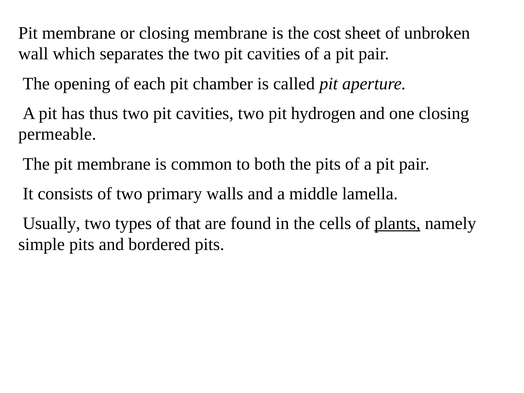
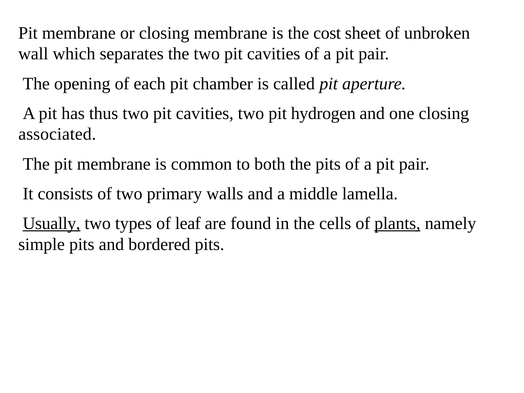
permeable: permeable -> associated
Usually underline: none -> present
that: that -> leaf
